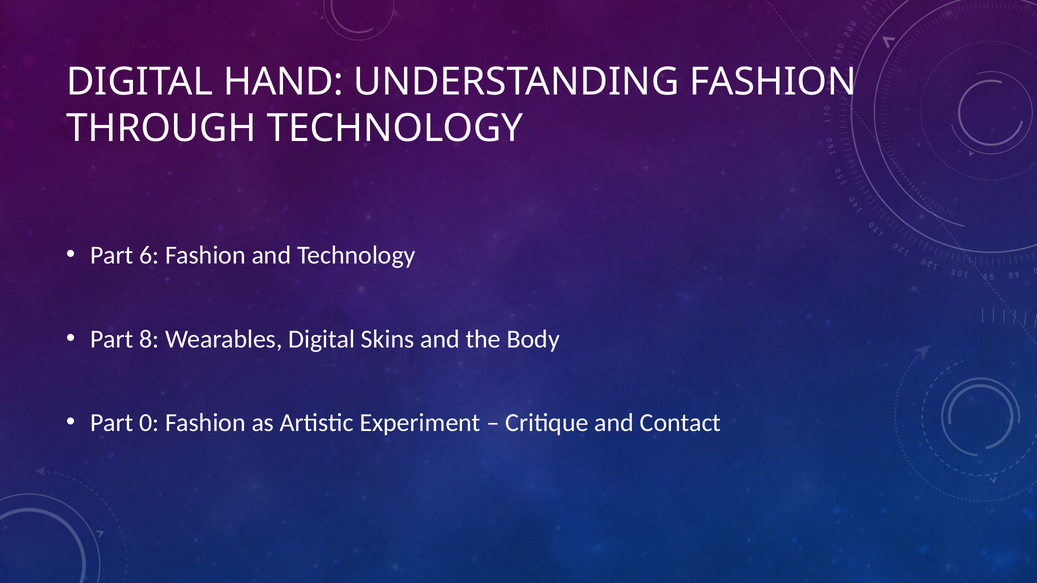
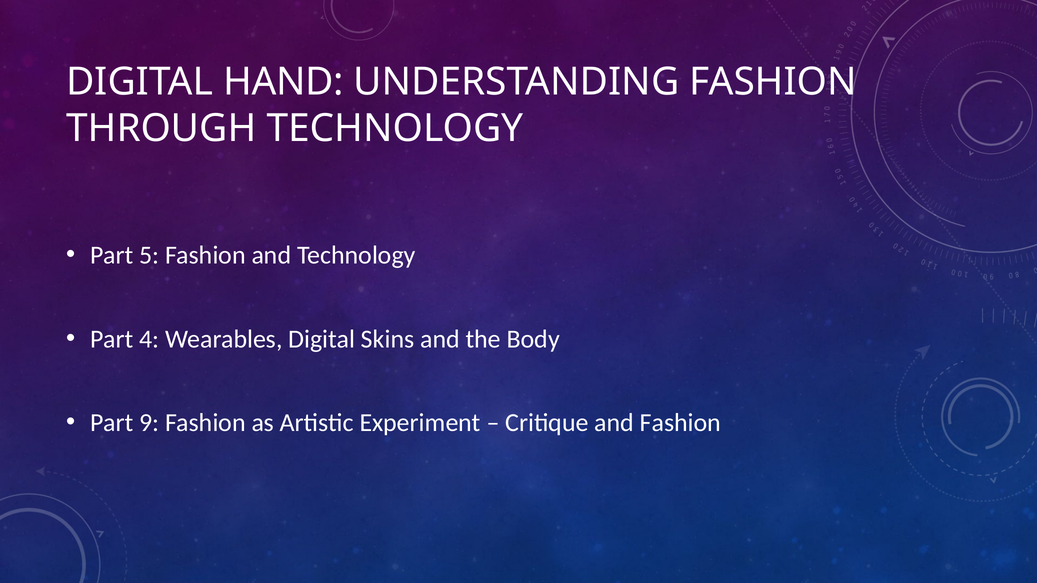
6: 6 -> 5
8: 8 -> 4
0: 0 -> 9
and Contact: Contact -> Fashion
